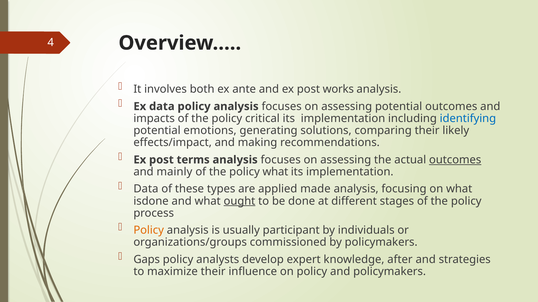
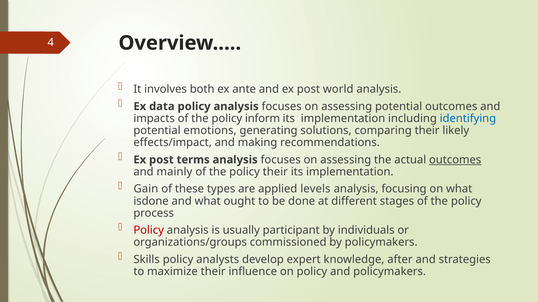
works: works -> world
critical: critical -> inform
policy what: what -> their
Data at (146, 189): Data -> Gain
made: made -> levels
ought underline: present -> none
Policy at (149, 231) colour: orange -> red
Gaps: Gaps -> Skills
